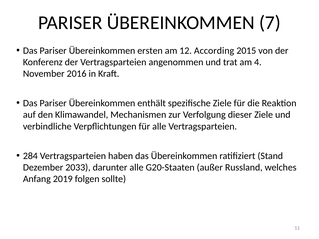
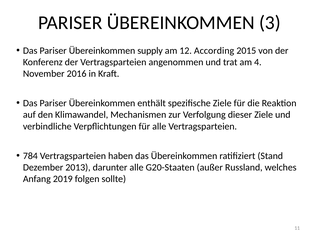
7: 7 -> 3
ersten: ersten -> supply
284: 284 -> 784
2033: 2033 -> 2013
